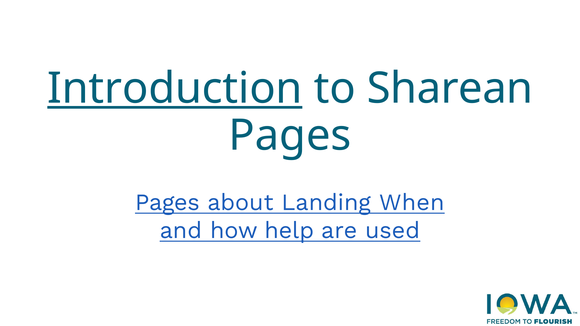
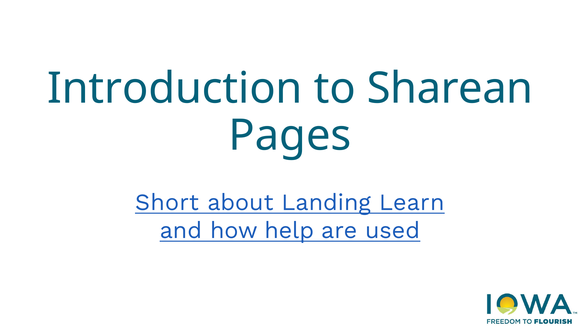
Introduction underline: present -> none
Pages at (167, 203): Pages -> Short
When: When -> Learn
